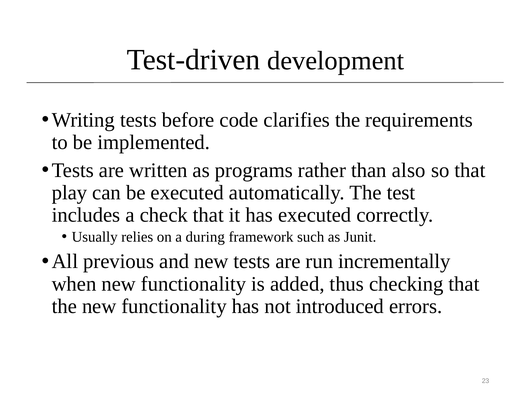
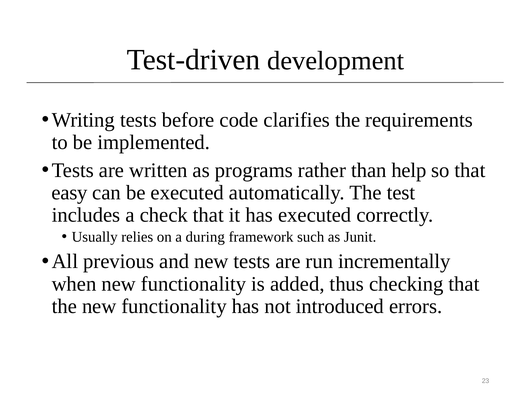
also: also -> help
play: play -> easy
